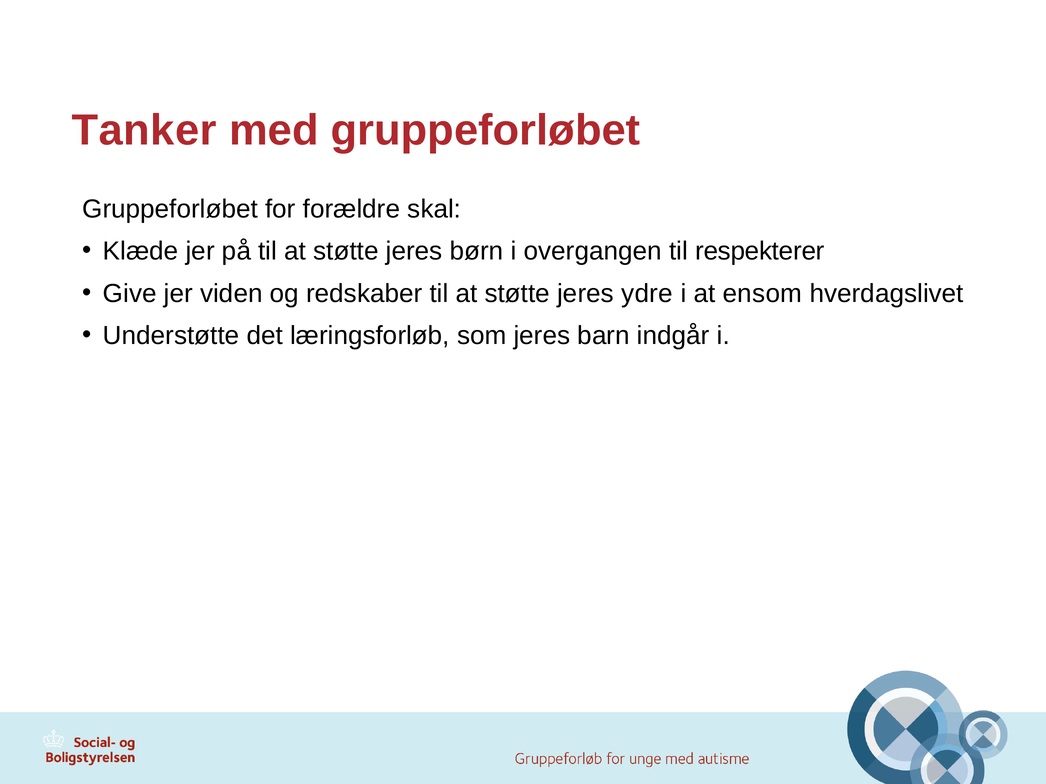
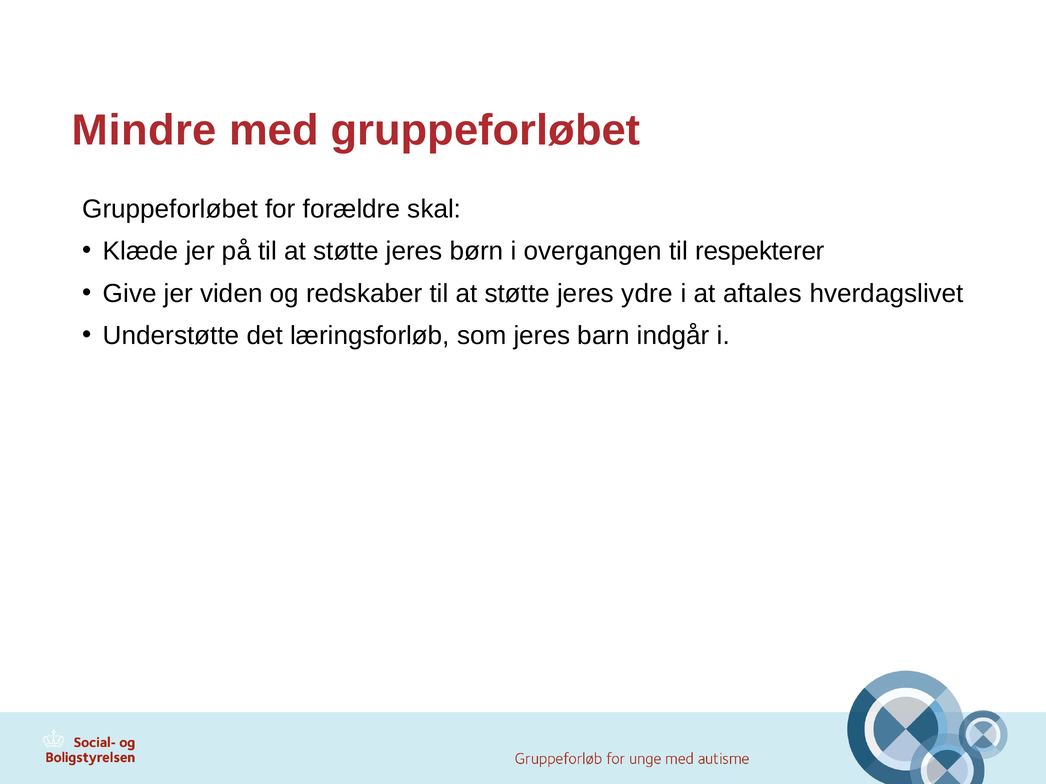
Tanker: Tanker -> Mindre
ensom: ensom -> aftales
